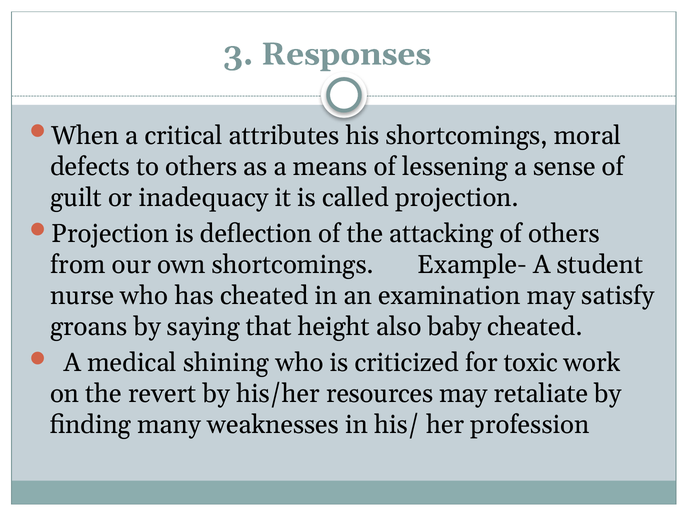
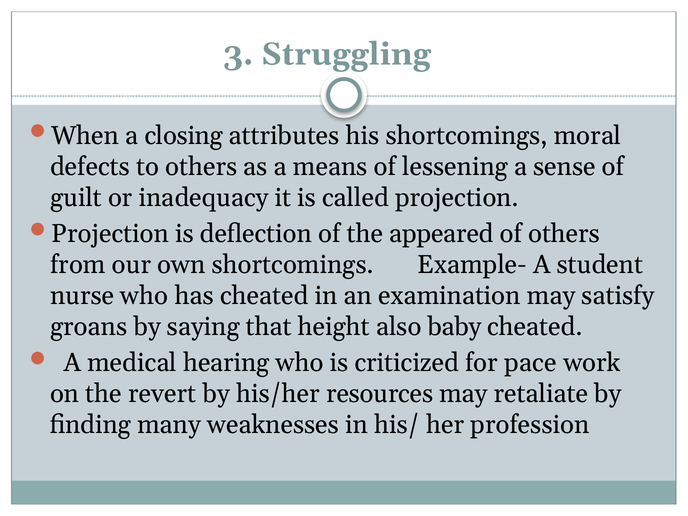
Responses: Responses -> Struggling
critical: critical -> closing
attacking: attacking -> appeared
shining: shining -> hearing
toxic: toxic -> pace
